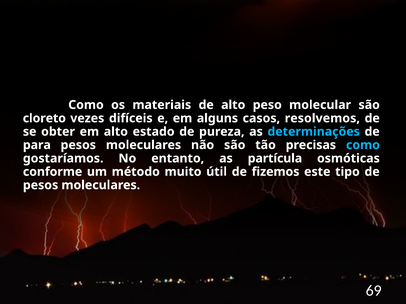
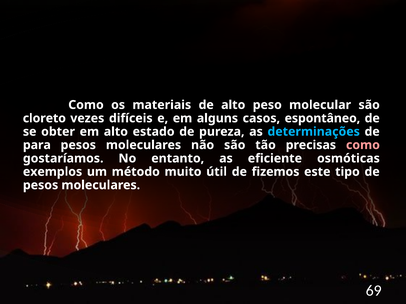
resolvemos: resolvemos -> espontâneo
como at (363, 145) colour: light blue -> pink
partícula: partícula -> eficiente
conforme: conforme -> exemplos
